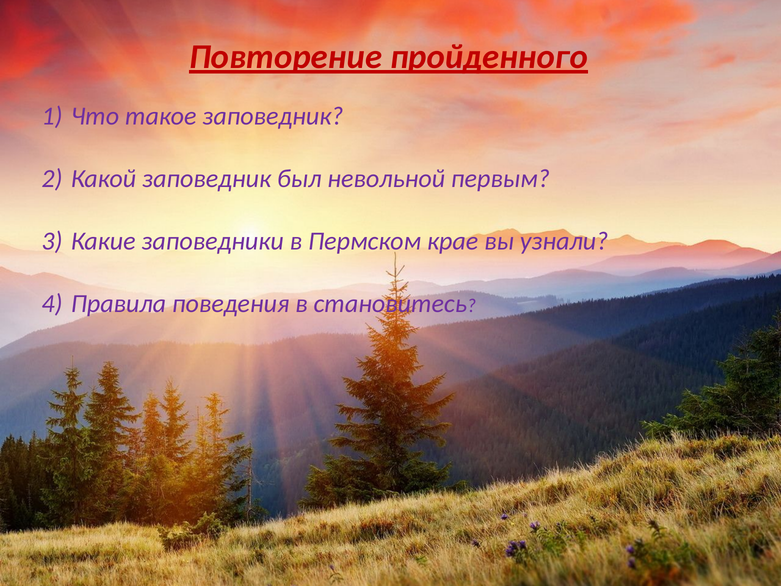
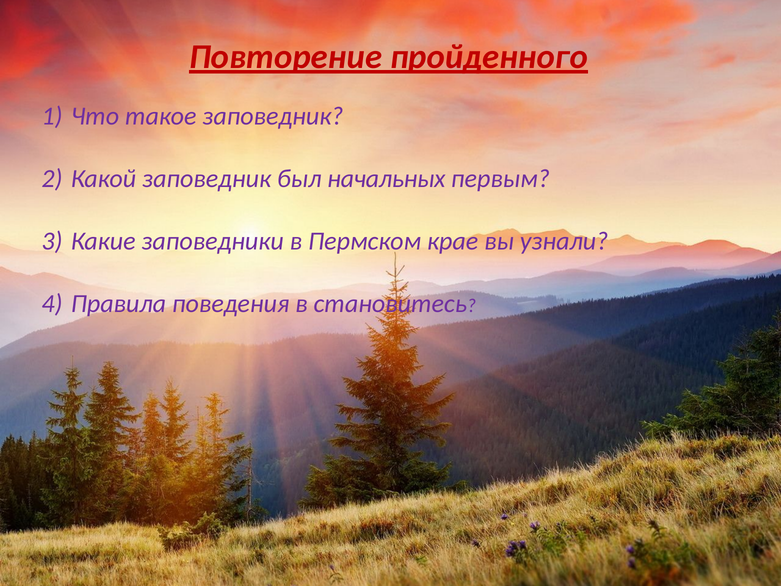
невольной: невольной -> начальных
